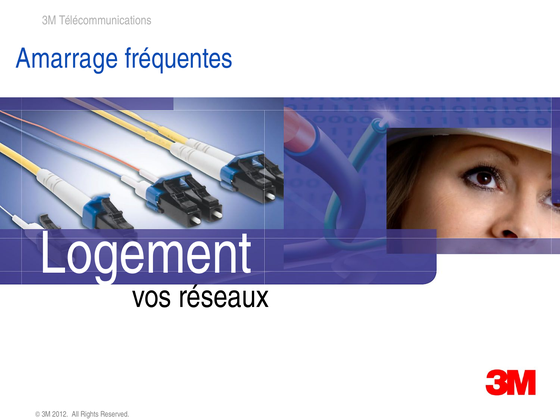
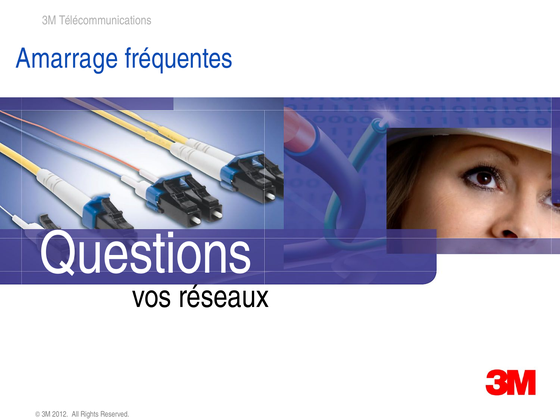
Logement: Logement -> Questions
